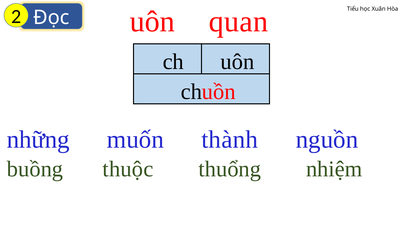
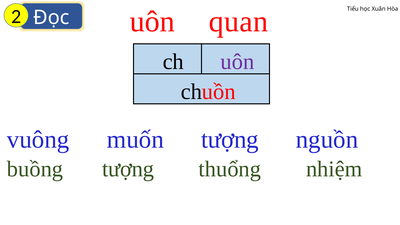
uôn at (238, 62) colour: black -> purple
những: những -> vuông
muốn thành: thành -> tượng
buồng thuộc: thuộc -> tượng
